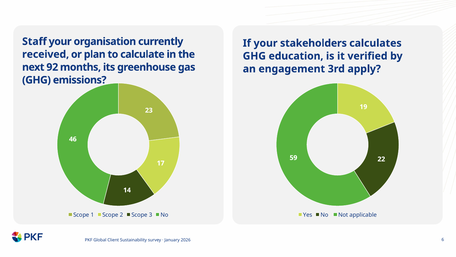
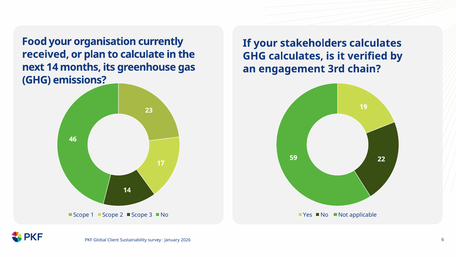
Staff: Staff -> Food
GHG education: education -> calculates
next 92: 92 -> 14
apply: apply -> chain
